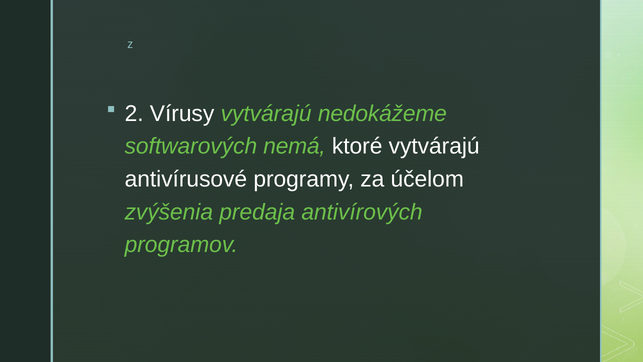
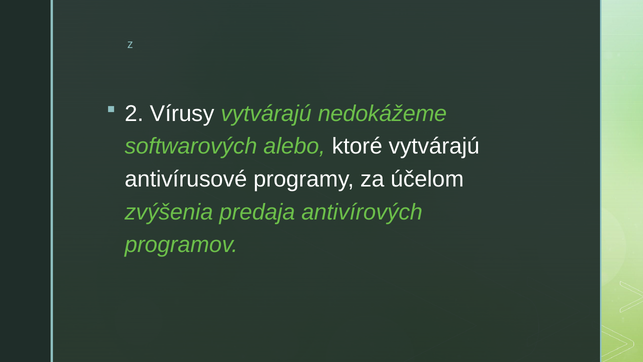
nemá: nemá -> alebo
